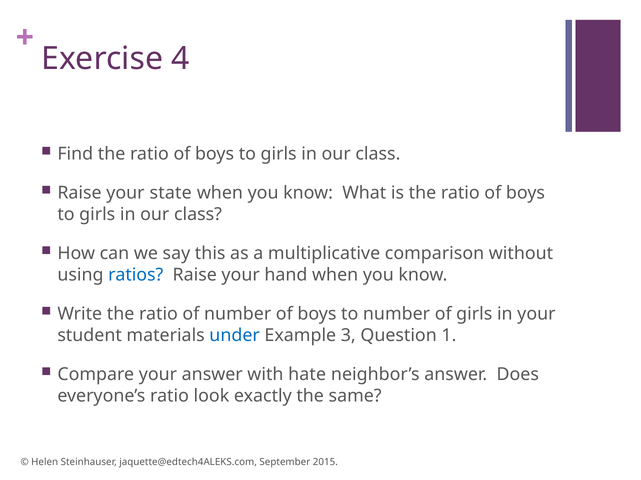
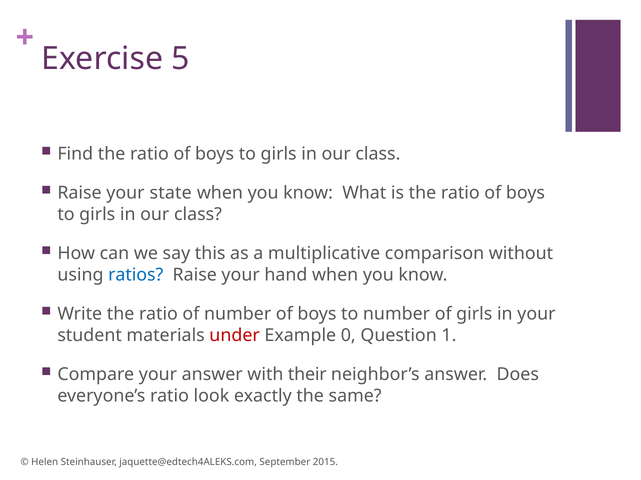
4: 4 -> 5
under colour: blue -> red
3: 3 -> 0
hate: hate -> their
